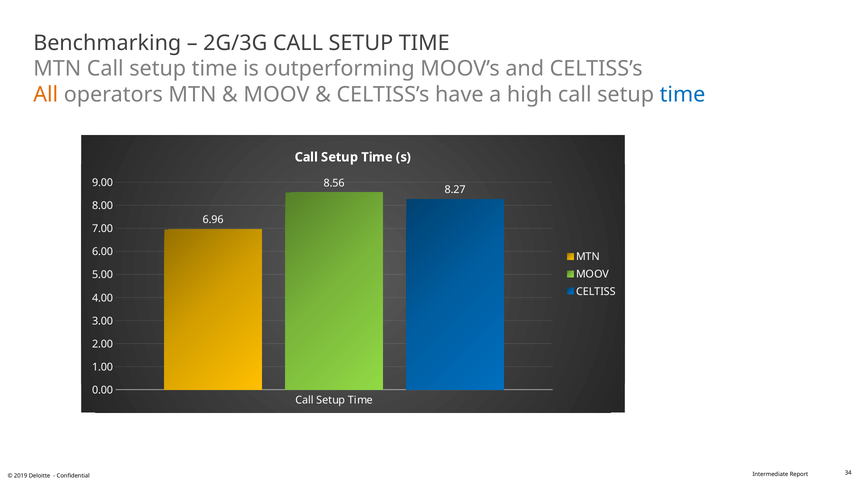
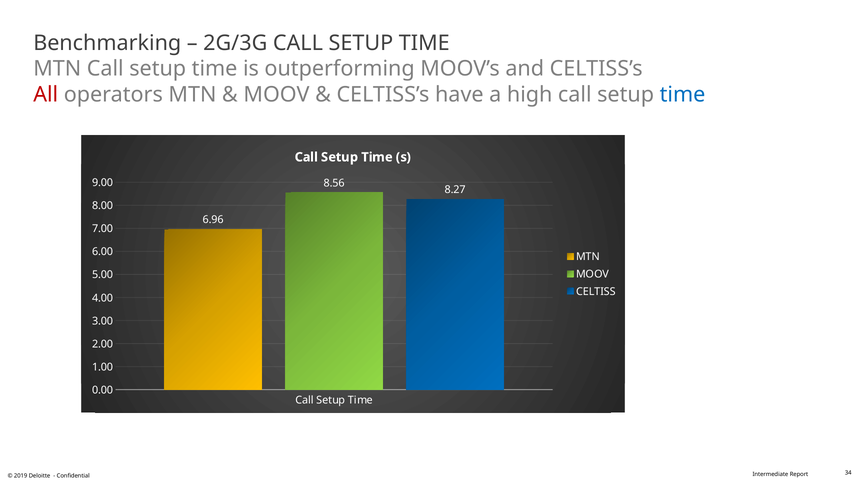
All colour: orange -> red
